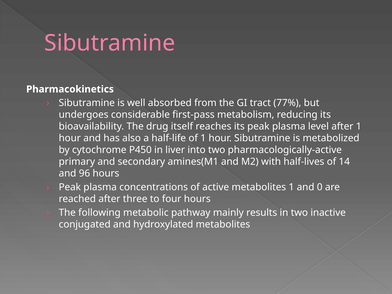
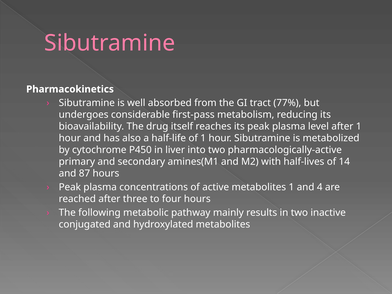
96: 96 -> 87
0: 0 -> 4
